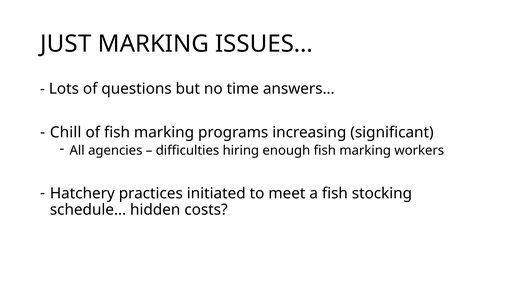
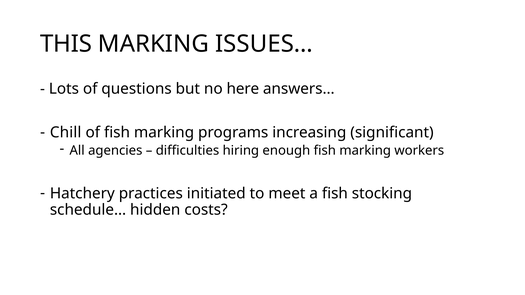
JUST: JUST -> THIS
time: time -> here
